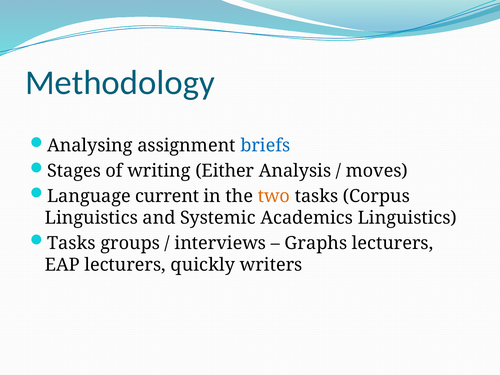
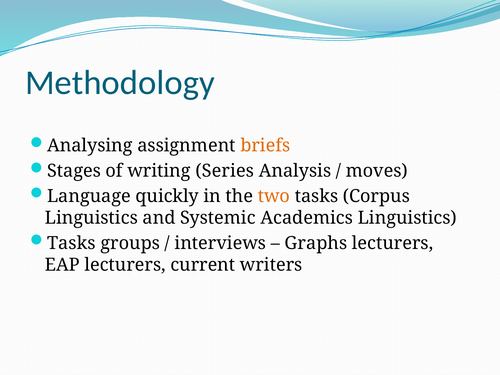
briefs colour: blue -> orange
Either: Either -> Series
current: current -> quickly
quickly: quickly -> current
